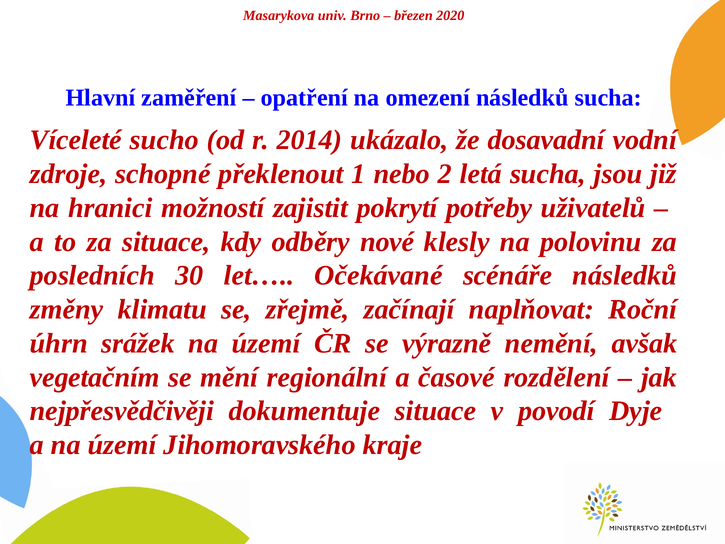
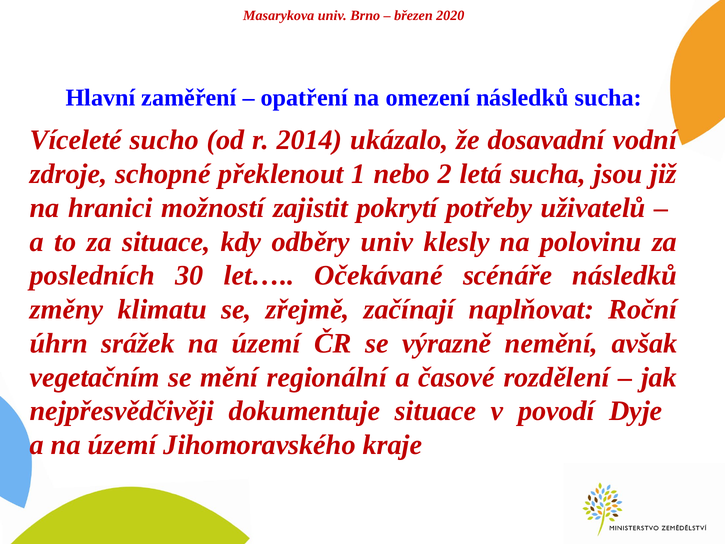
odběry nové: nové -> univ
